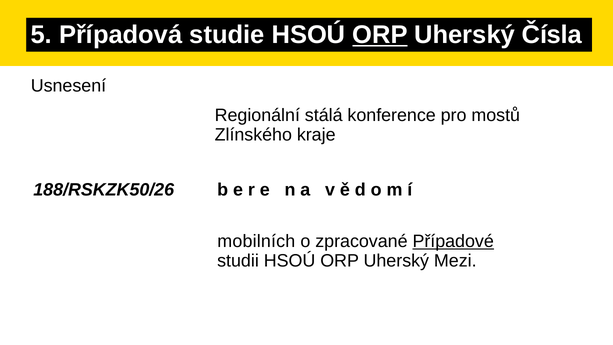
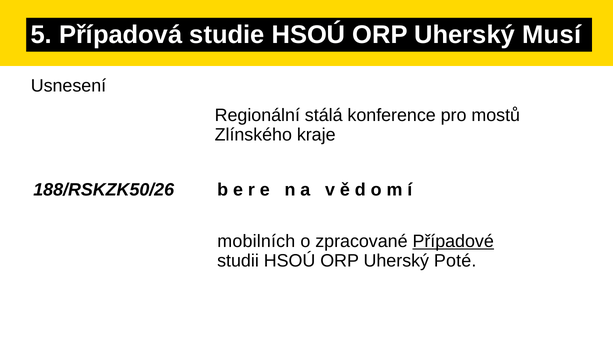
ORP at (380, 35) underline: present -> none
Čísla: Čísla -> Musí
Mezi: Mezi -> Poté
